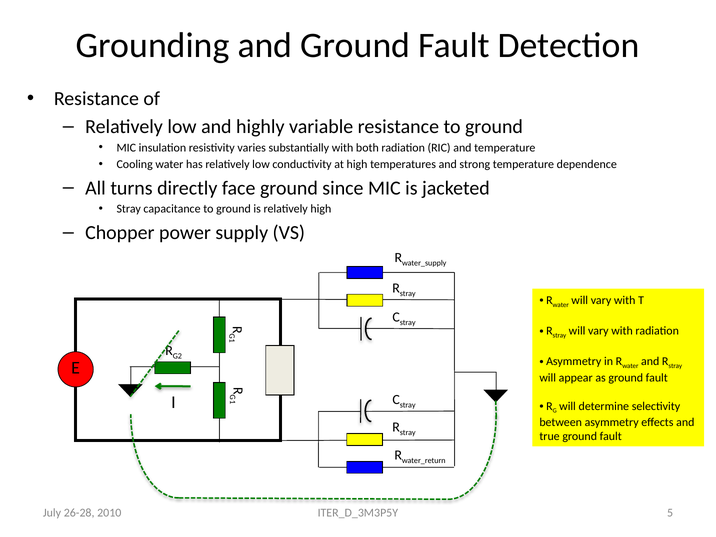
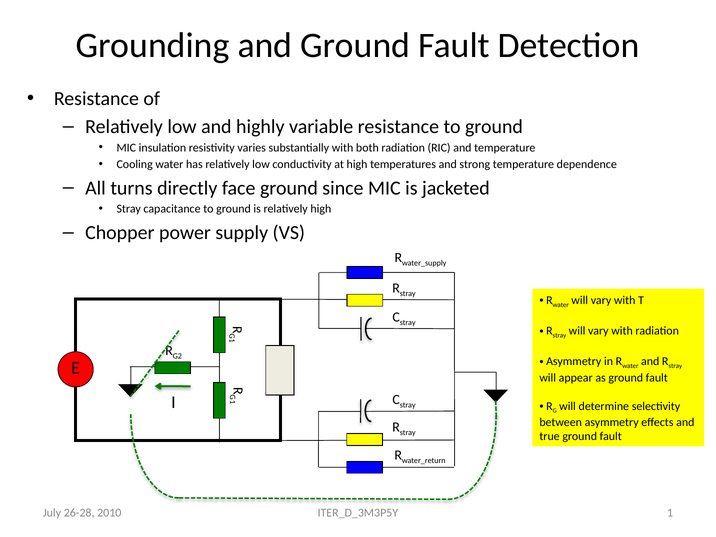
ITER_D_3M3P5Y 5: 5 -> 1
